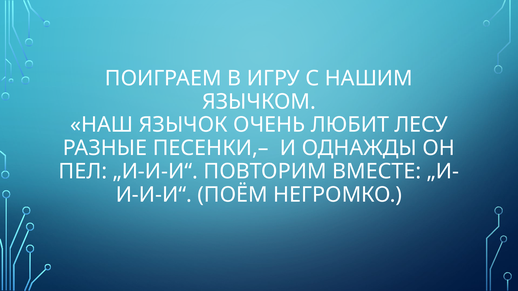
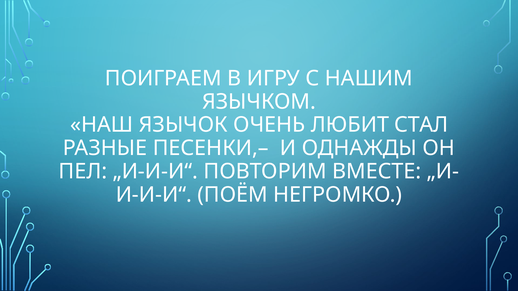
ЛЕСУ: ЛЕСУ -> СТАЛ
